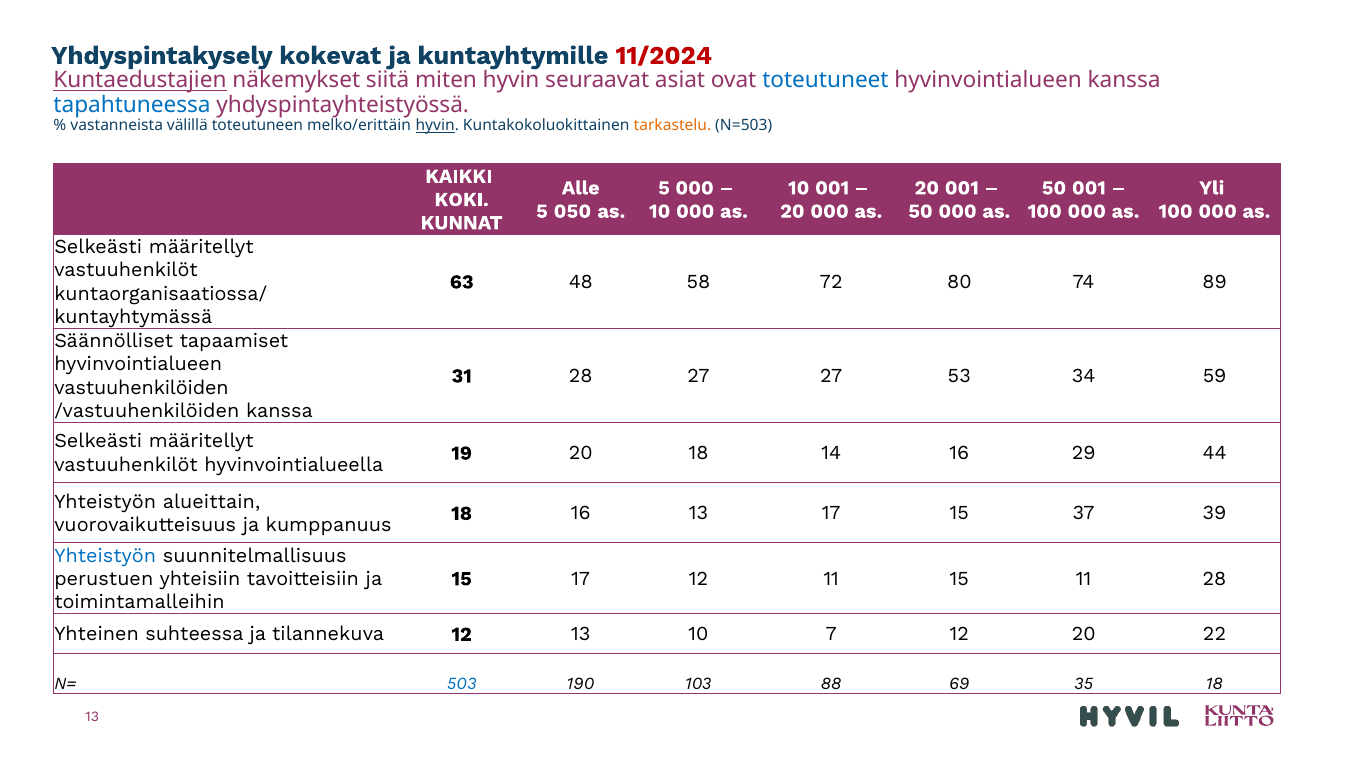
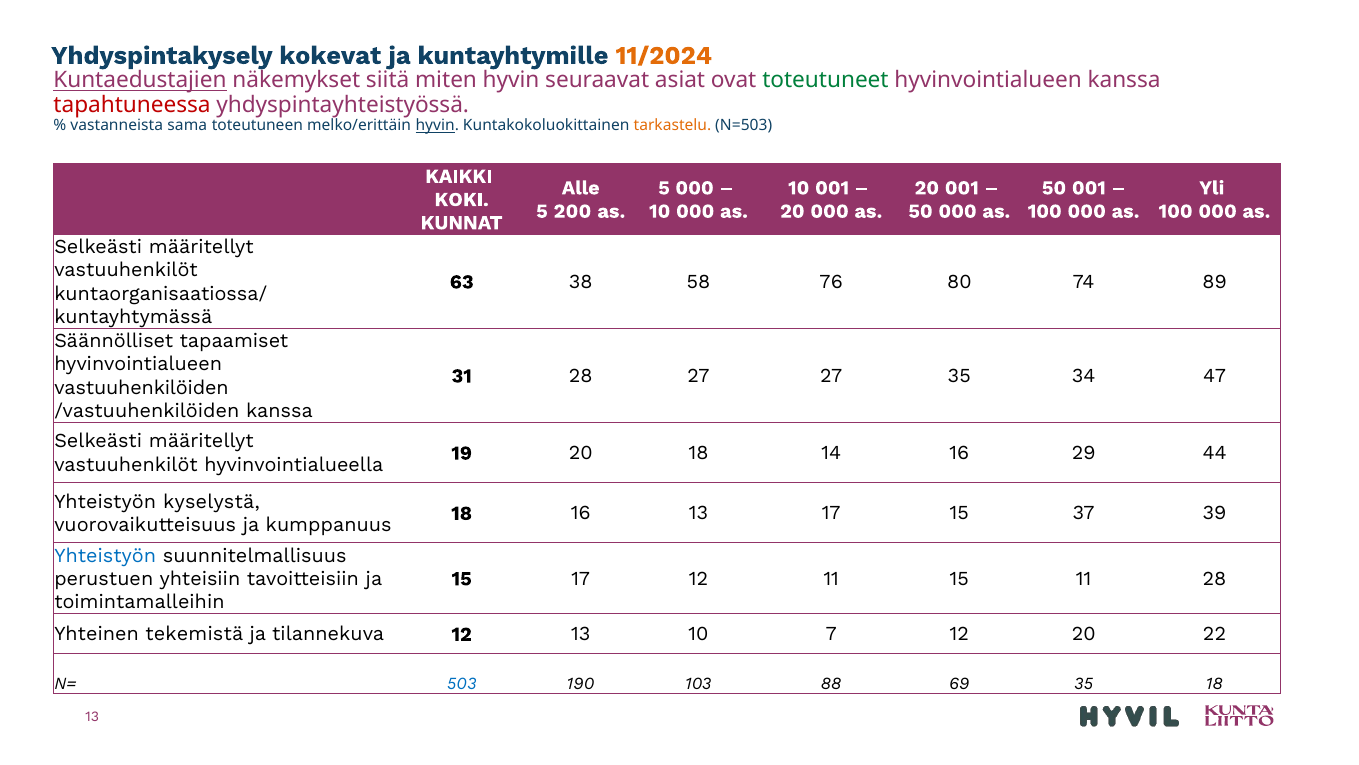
11/2024 colour: red -> orange
toteutuneet colour: blue -> green
tapahtuneessa colour: blue -> red
välillä: välillä -> sama
050: 050 -> 200
48: 48 -> 38
72: 72 -> 76
27 53: 53 -> 35
59: 59 -> 47
alueittain: alueittain -> kyselystä
suhteessa: suhteessa -> tekemistä
